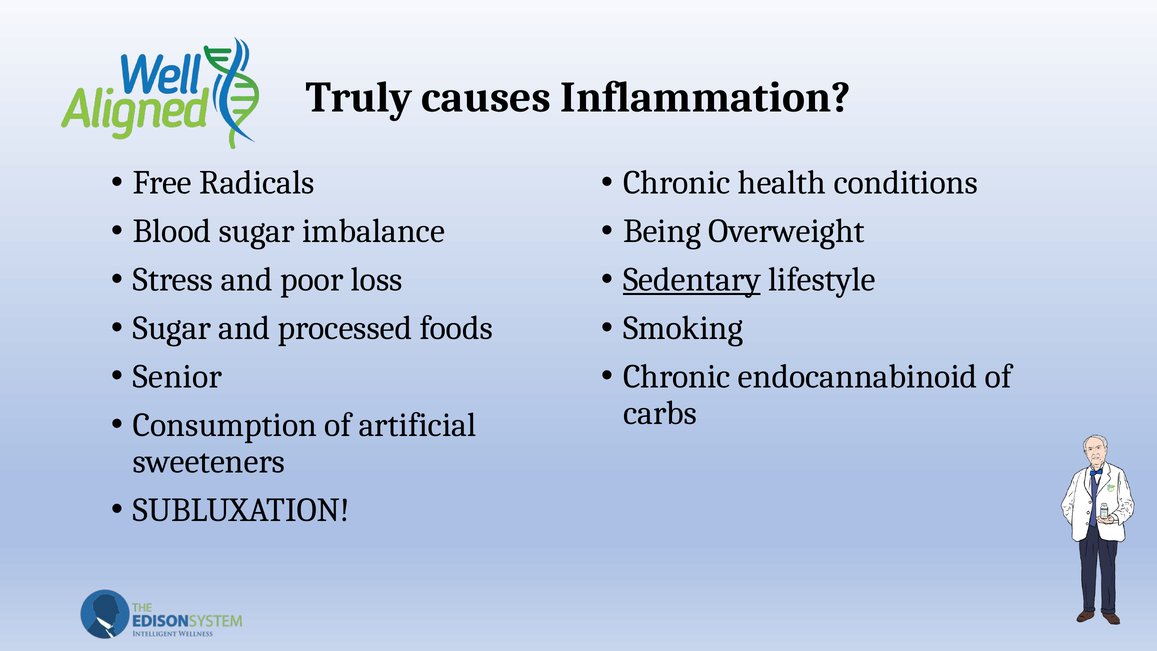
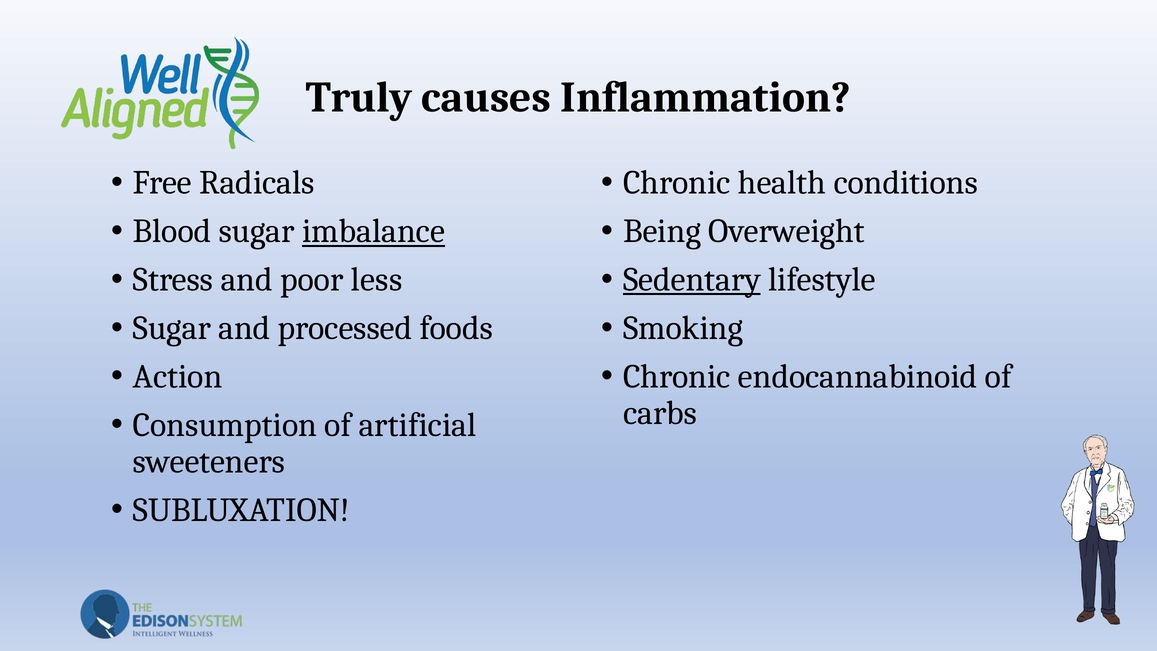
imbalance underline: none -> present
loss: loss -> less
Senior: Senior -> Action
